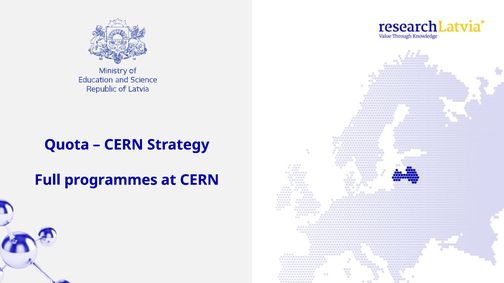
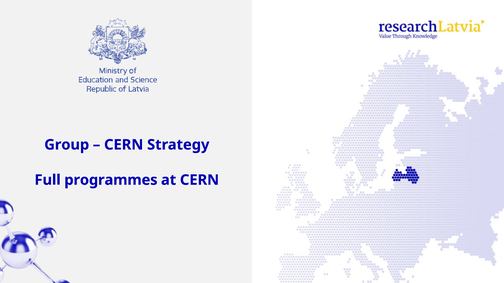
Quota: Quota -> Group
